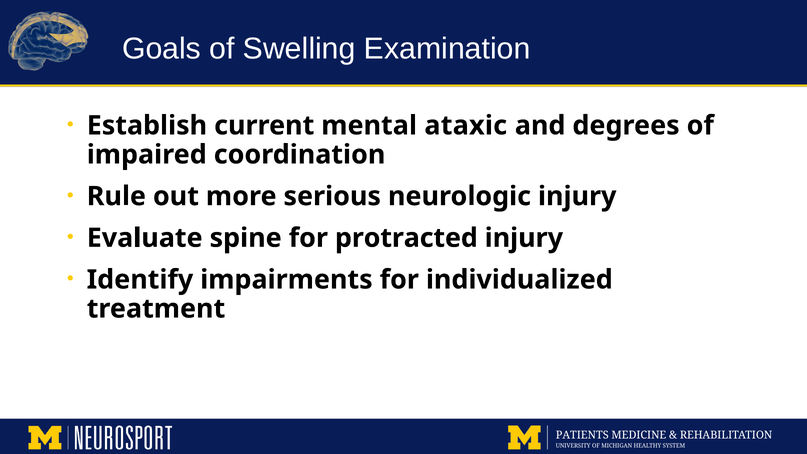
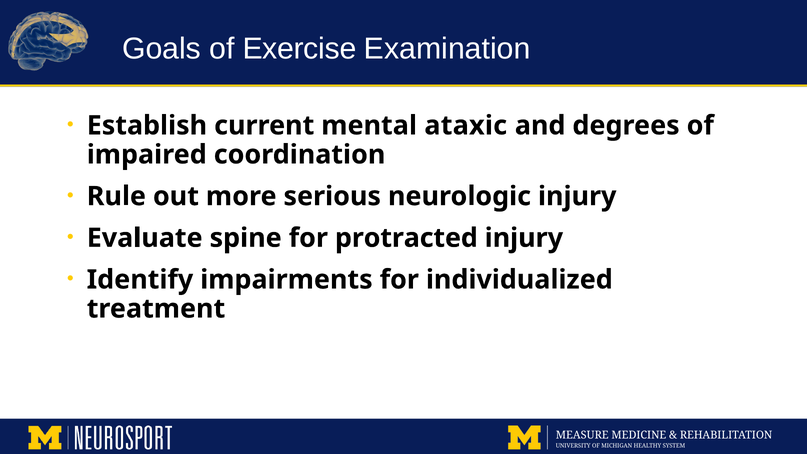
Swelling: Swelling -> Exercise
PATIENTS: PATIENTS -> MEASURE
